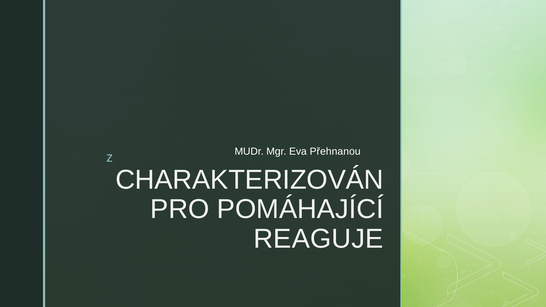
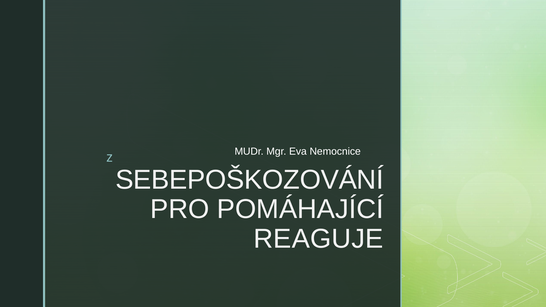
Přehnanou: Přehnanou -> Nemocnice
CHARAKTERIZOVÁN: CHARAKTERIZOVÁN -> SEBEPOŠKOZOVÁNÍ
